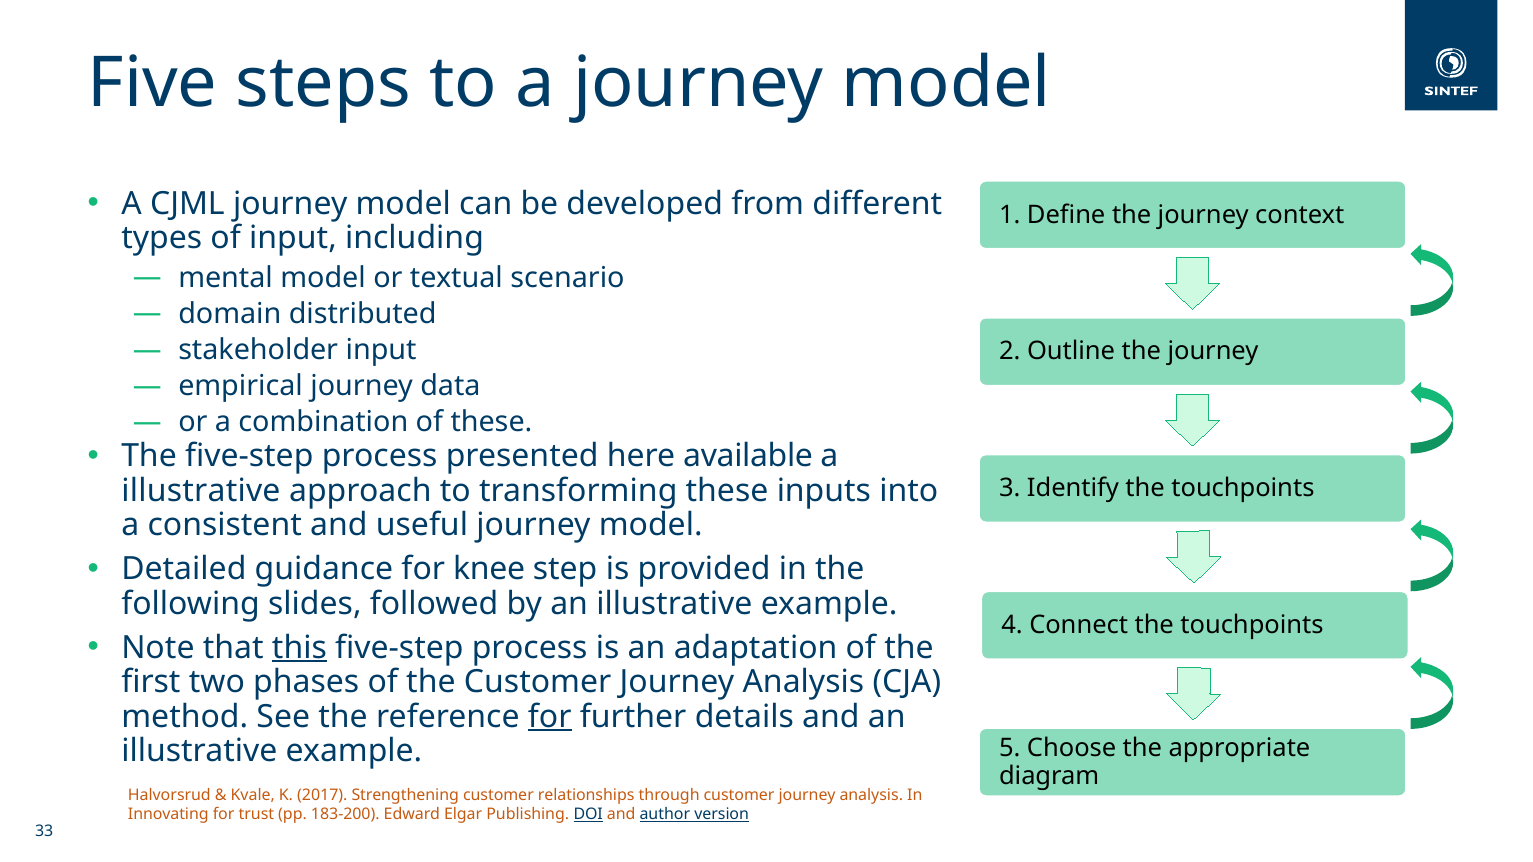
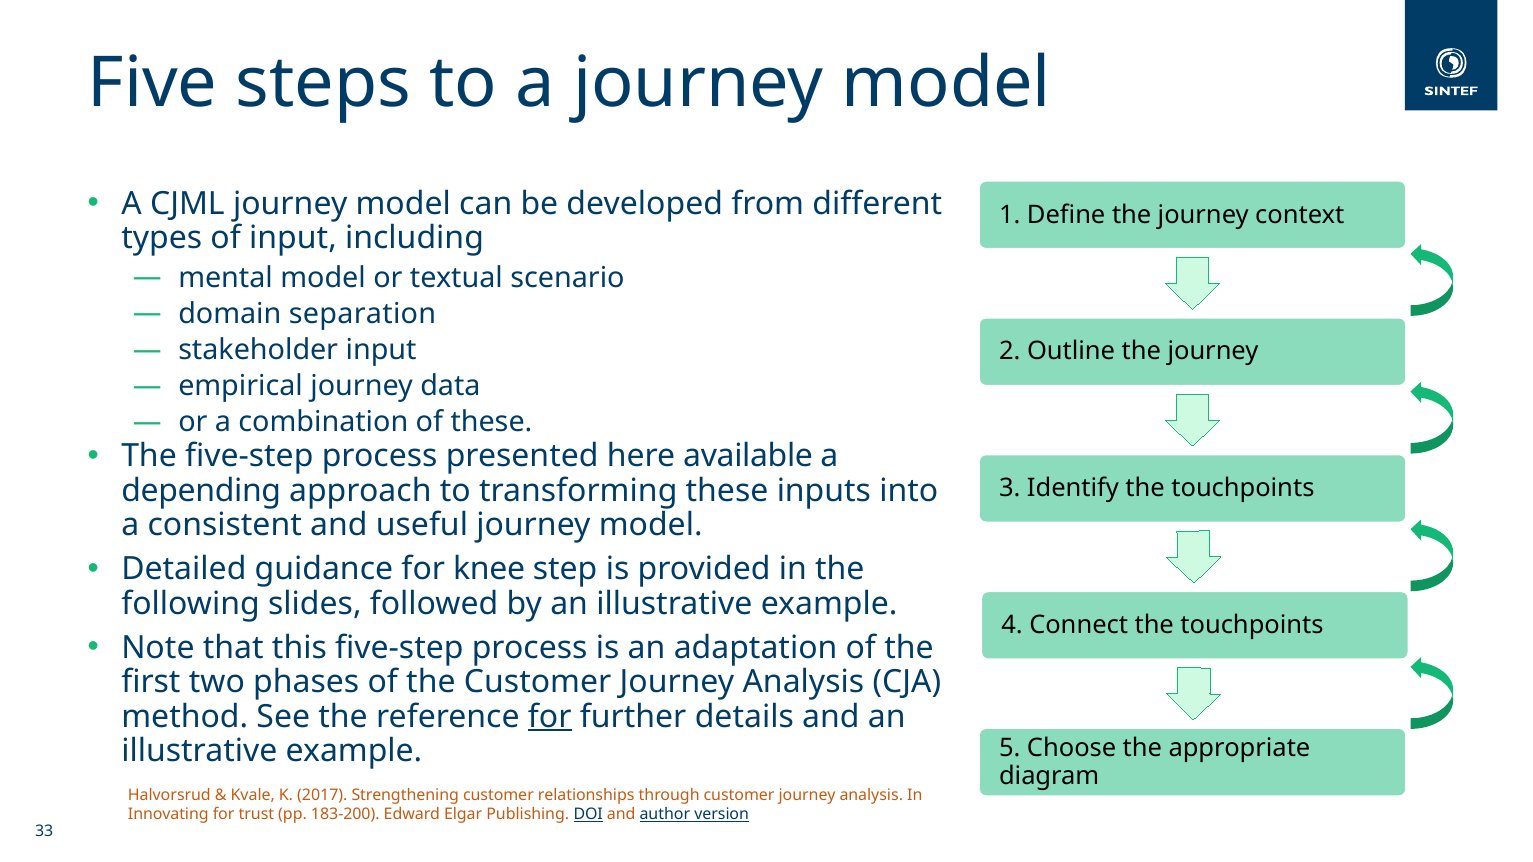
distributed: distributed -> separation
illustrative at (201, 491): illustrative -> depending
this underline: present -> none
